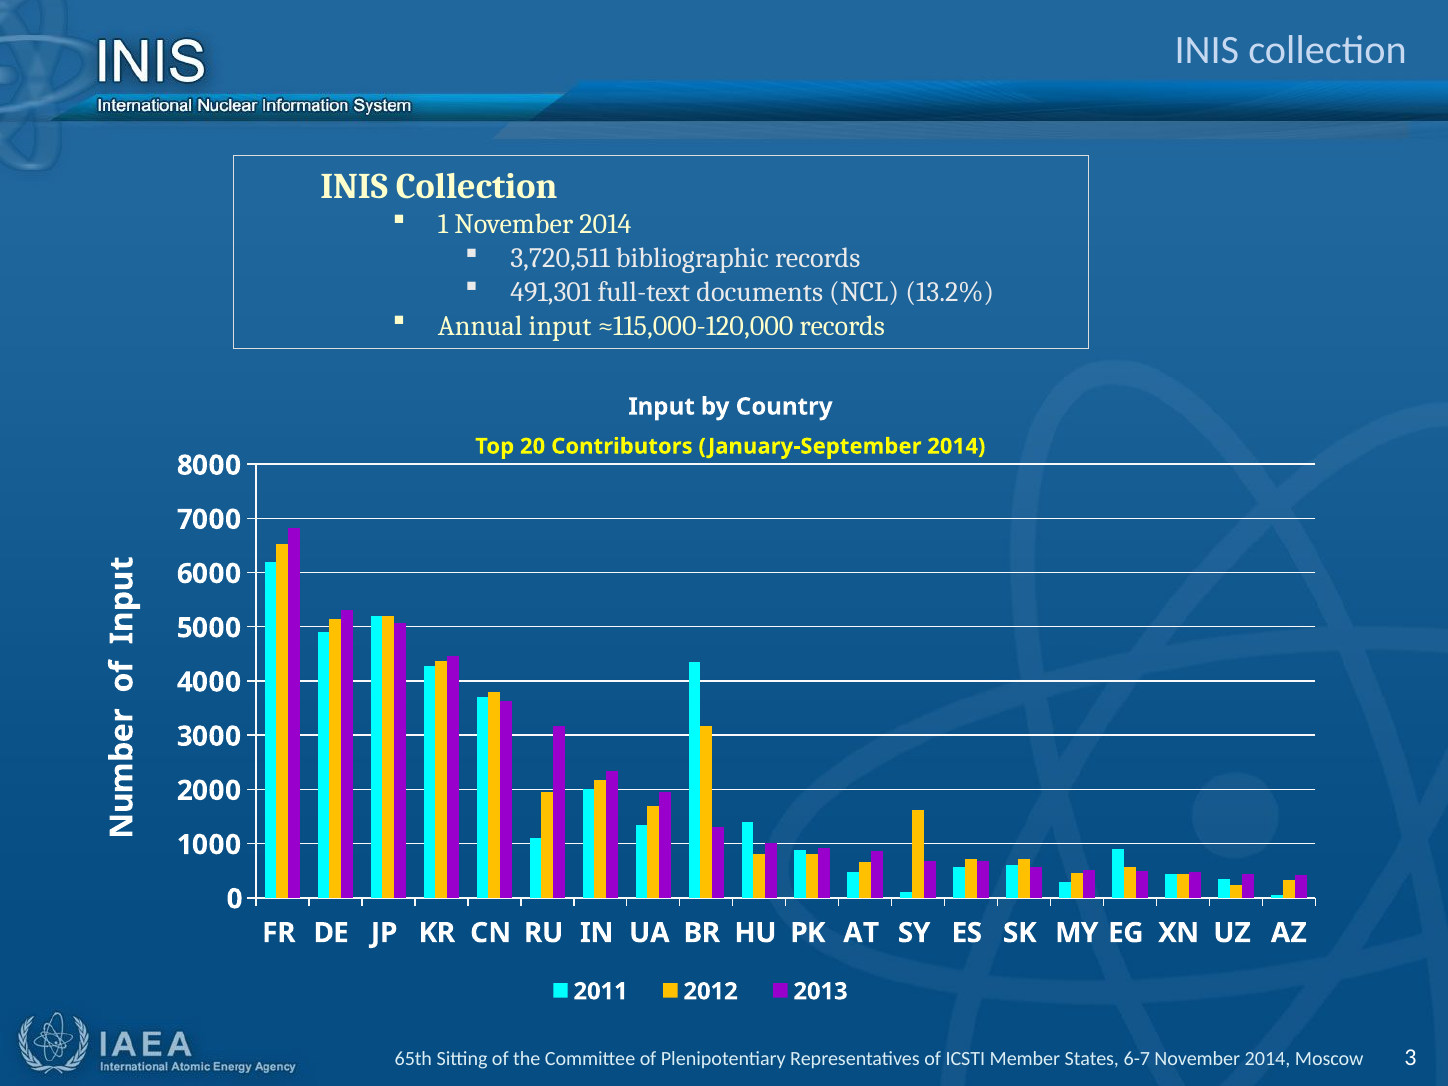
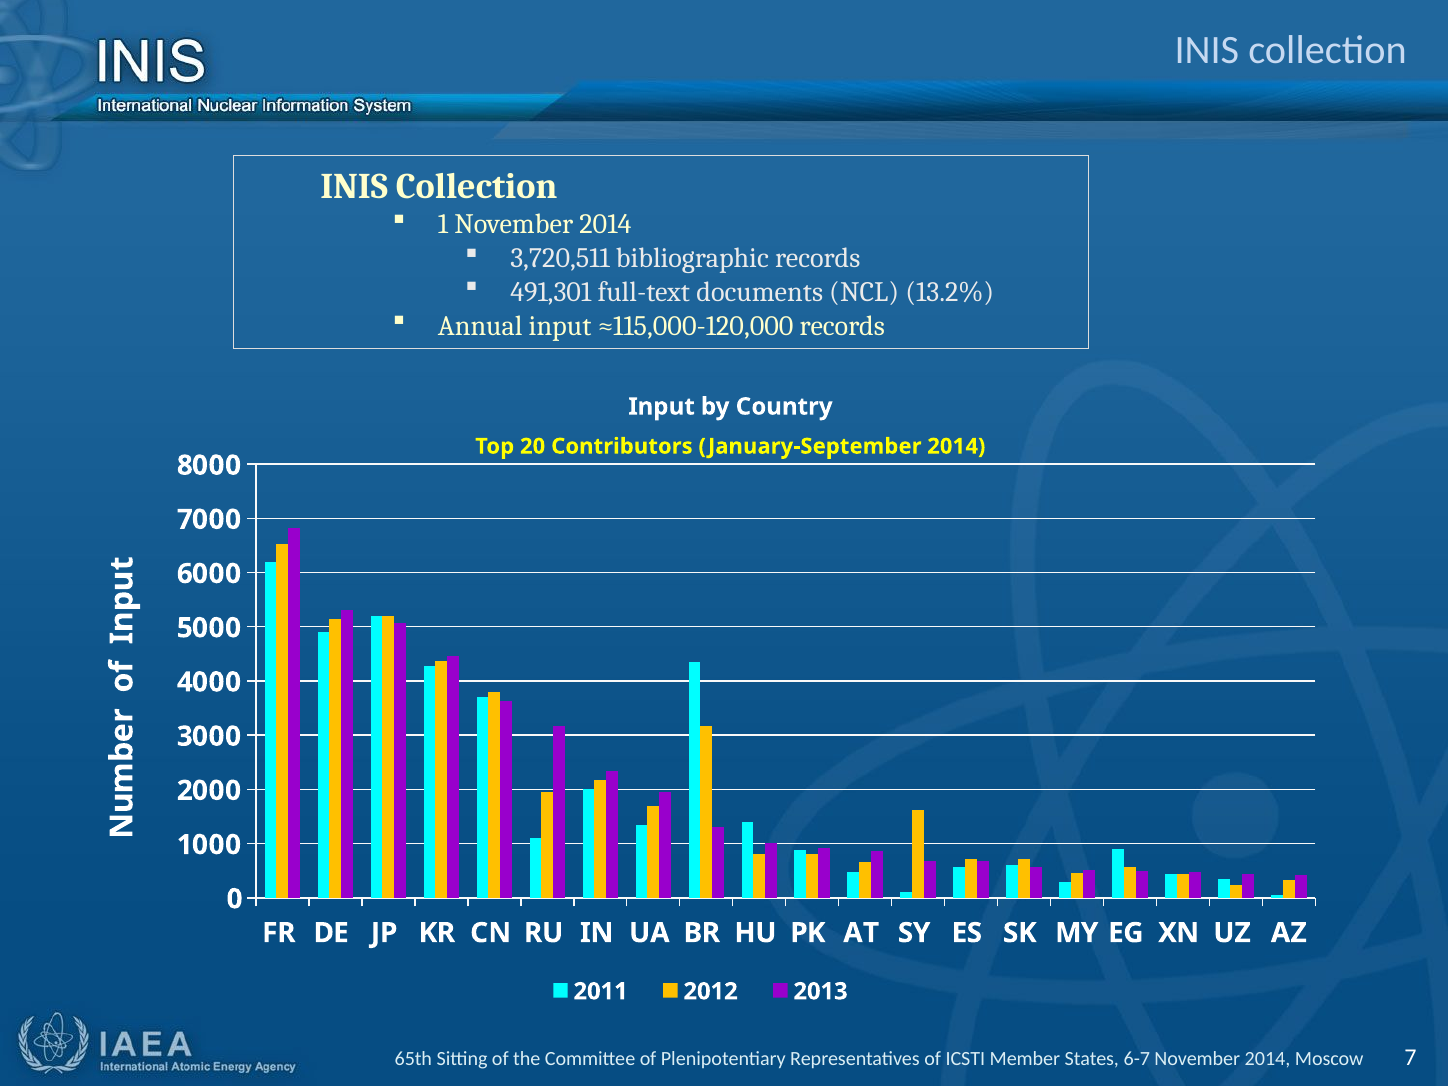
3: 3 -> 7
